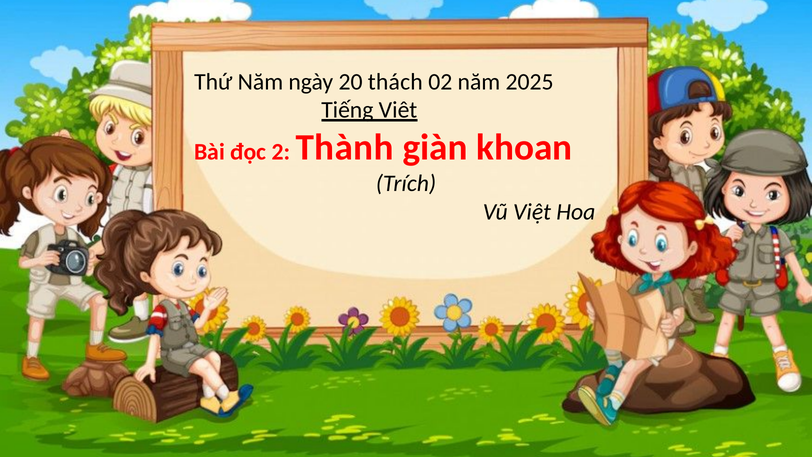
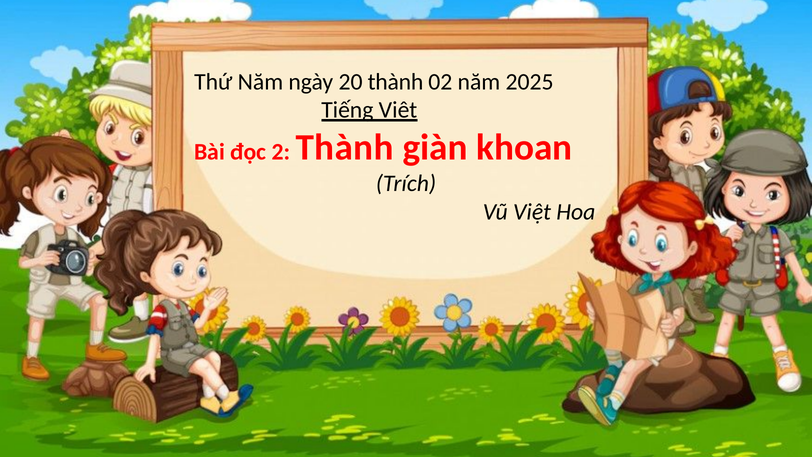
20 thách: thách -> thành
